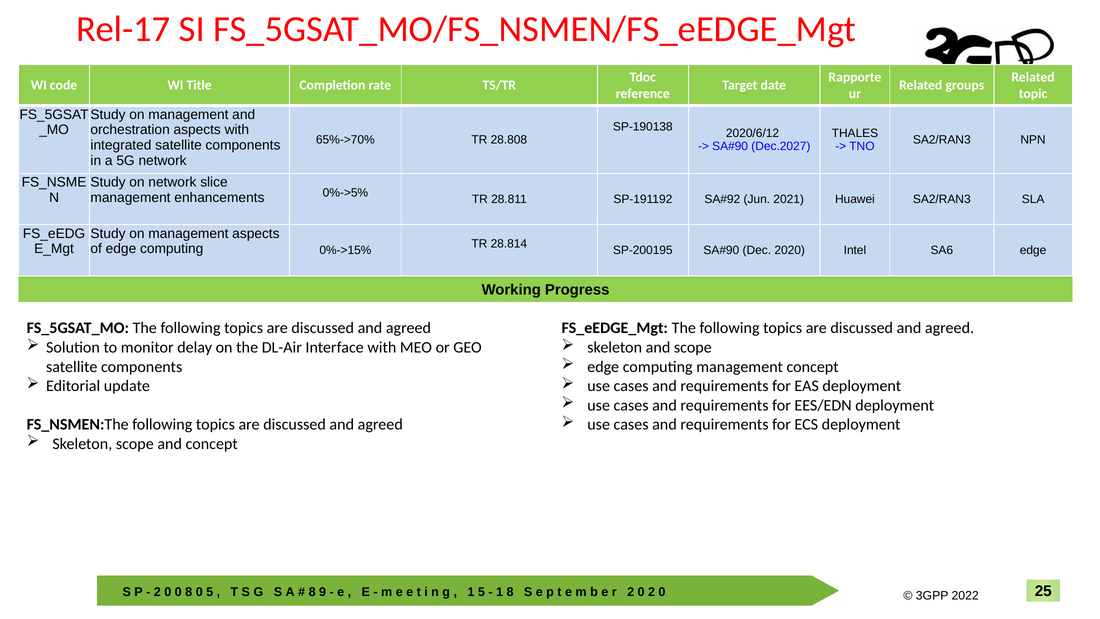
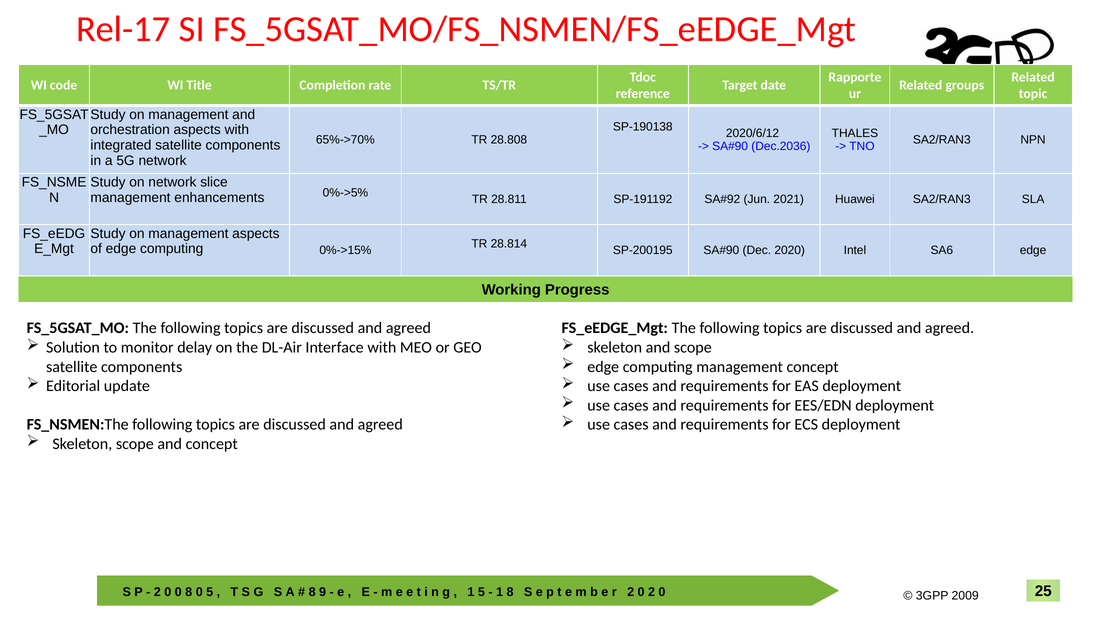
Dec.2027: Dec.2027 -> Dec.2036
2022: 2022 -> 2009
